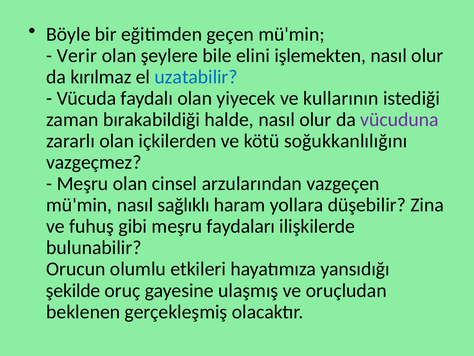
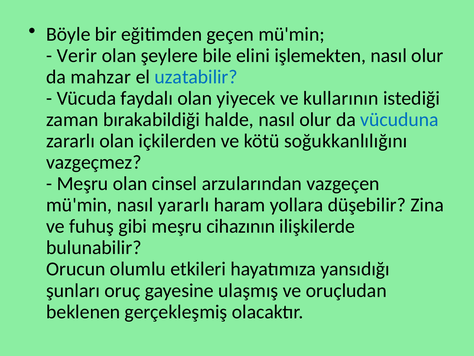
kırılmaz: kırılmaz -> mahzar
vücuduna colour: purple -> blue
sağlıklı: sağlıklı -> yararlı
faydaları: faydaları -> cihazının
şekilde: şekilde -> şunları
